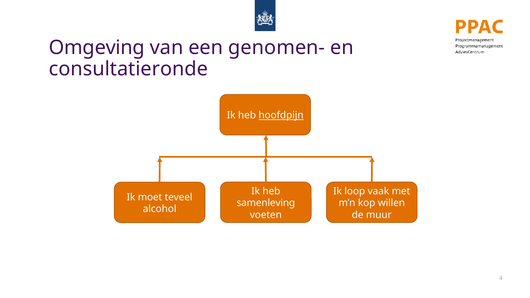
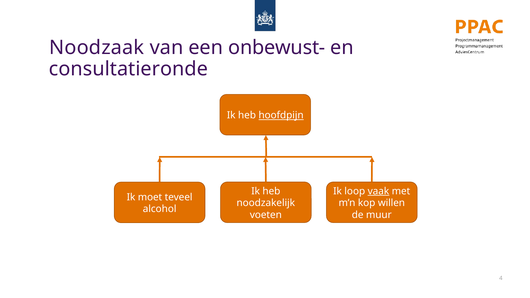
Omgeving: Omgeving -> Noodzaak
genomen-: genomen- -> onbewust-
vaak underline: none -> present
samenleving: samenleving -> noodzakelijk
